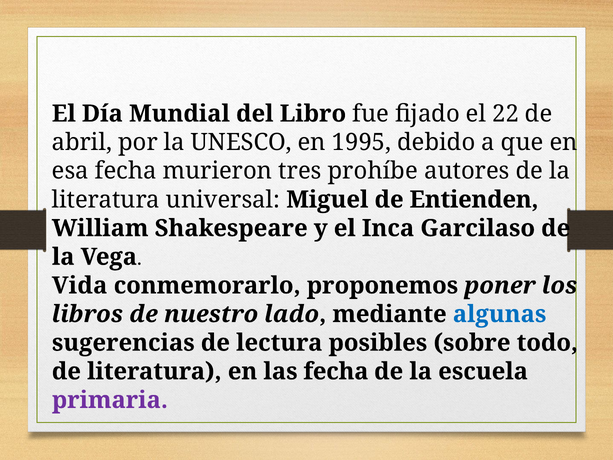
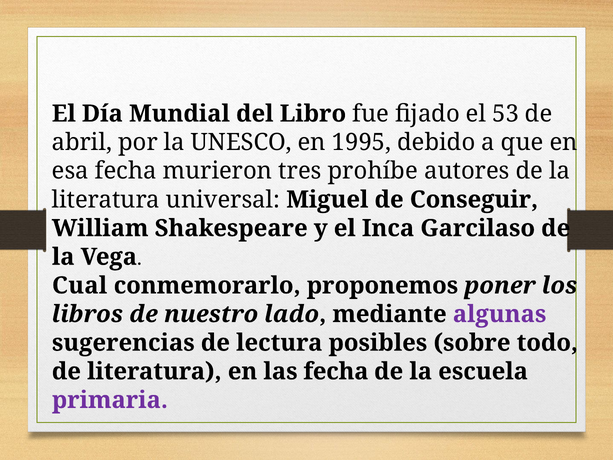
22: 22 -> 53
Entienden: Entienden -> Conseguir
Vida: Vida -> Cual
algunas colour: blue -> purple
